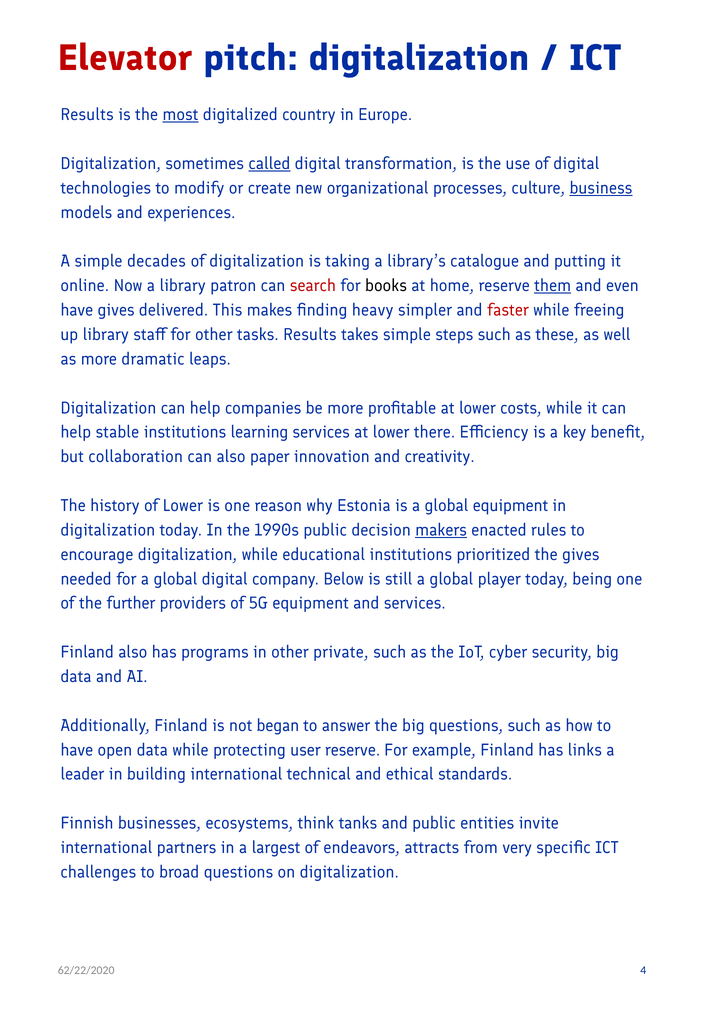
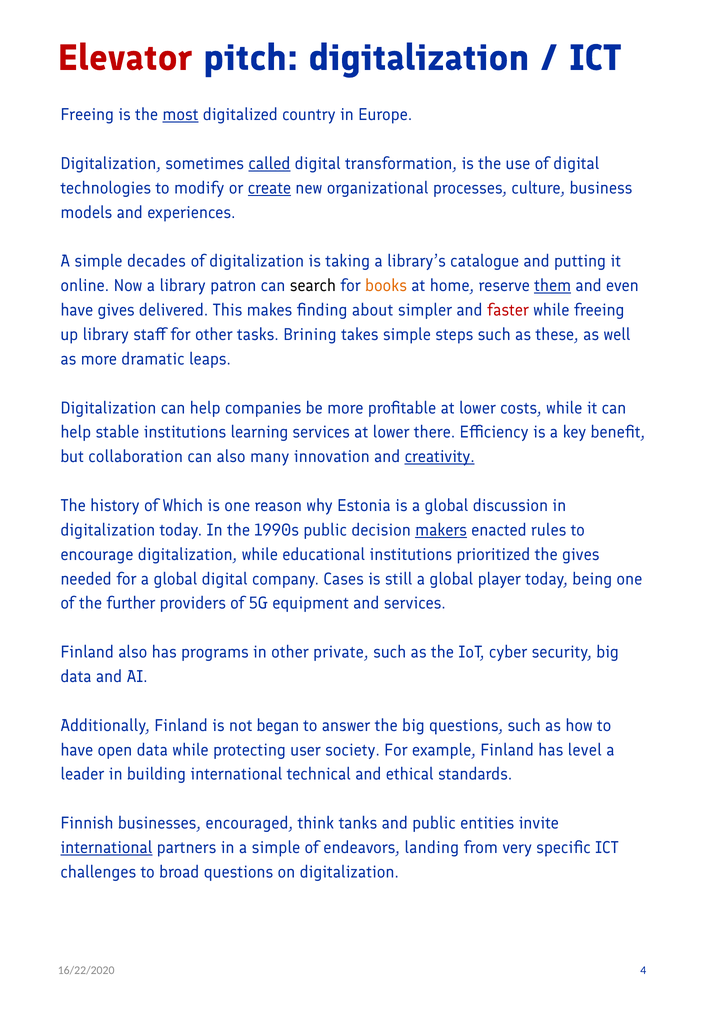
Results at (87, 115): Results -> Freeing
create underline: none -> present
business underline: present -> none
search colour: red -> black
books colour: black -> orange
heavy: heavy -> about
tasks Results: Results -> Brining
paper: paper -> many
creativity underline: none -> present
of Lower: Lower -> Which
global equipment: equipment -> discussion
Below: Below -> Cases
user reserve: reserve -> society
links: links -> level
ecosystems: ecosystems -> encouraged
international at (106, 848) underline: none -> present
in a largest: largest -> simple
attracts: attracts -> landing
62/22/2020: 62/22/2020 -> 16/22/2020
